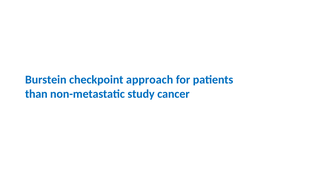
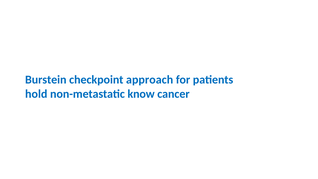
than: than -> hold
study: study -> know
